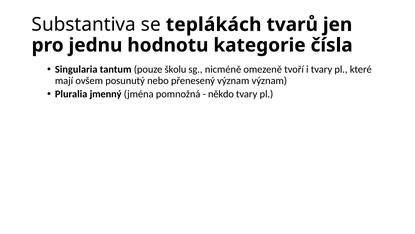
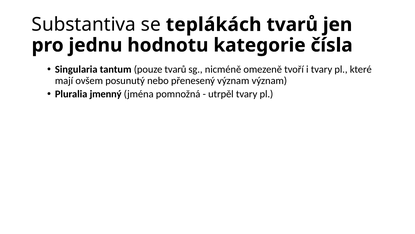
pouze školu: školu -> tvarů
někdo: někdo -> utrpěl
